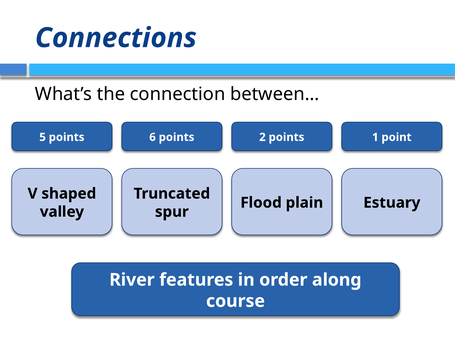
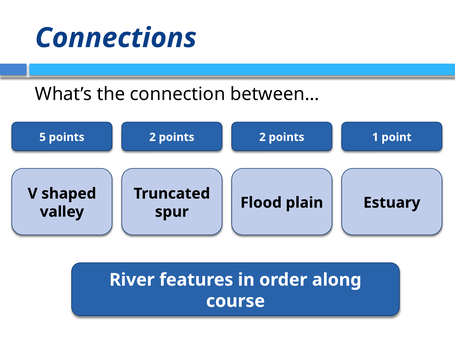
5 points 6: 6 -> 2
